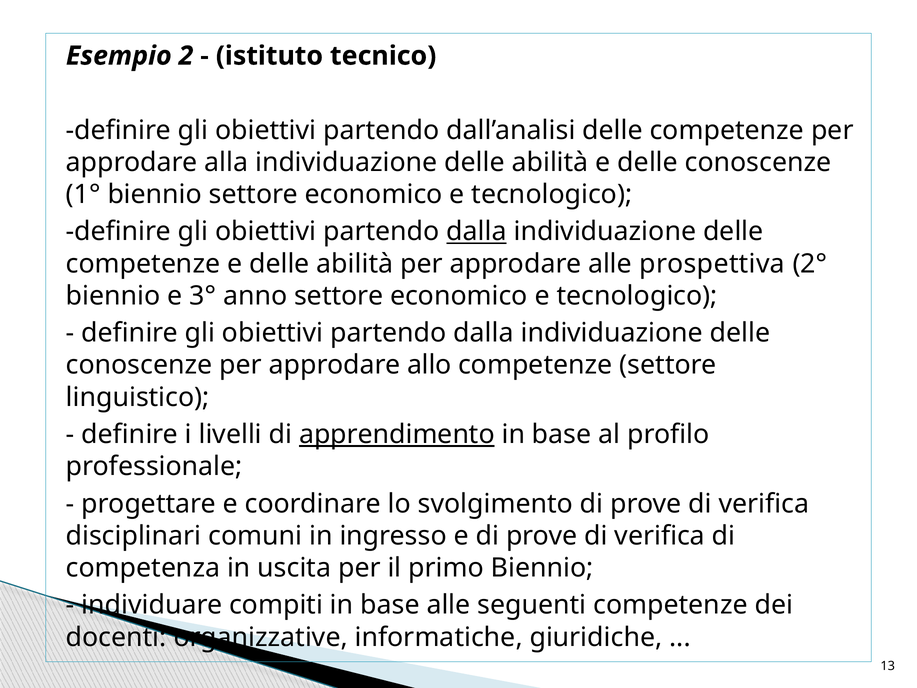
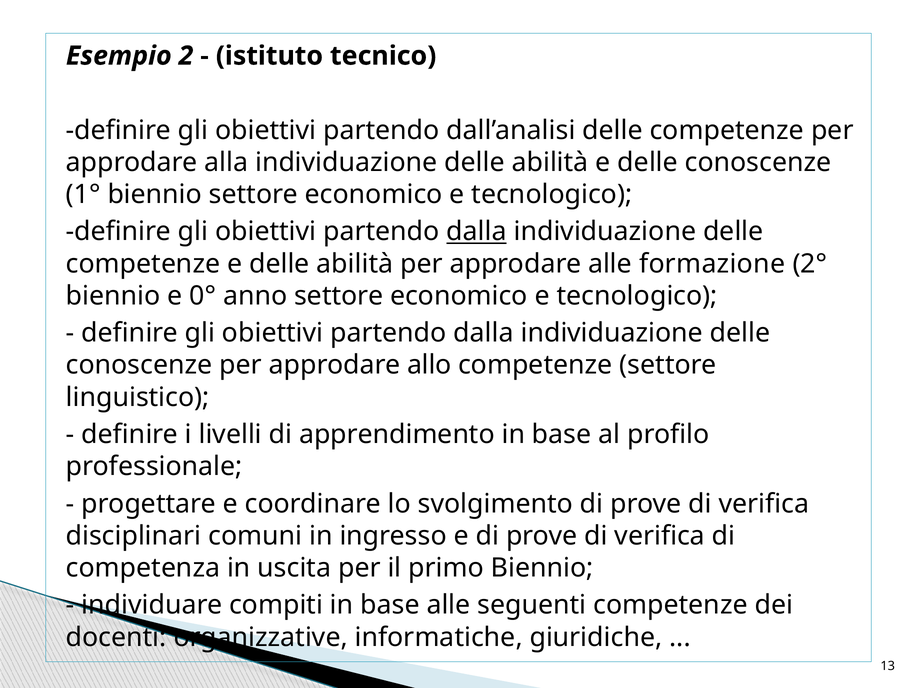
prospettiva: prospettiva -> formazione
3°: 3° -> 0°
apprendimento underline: present -> none
